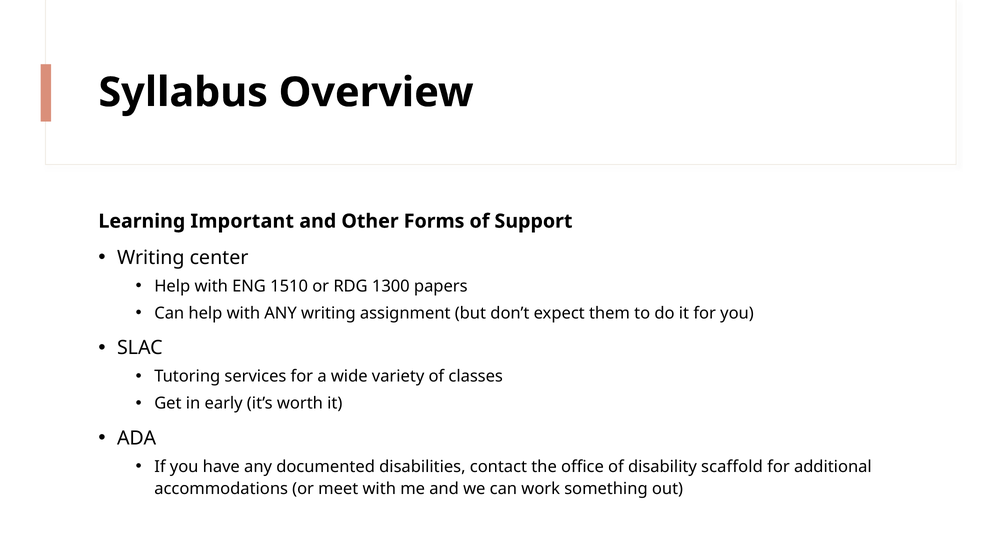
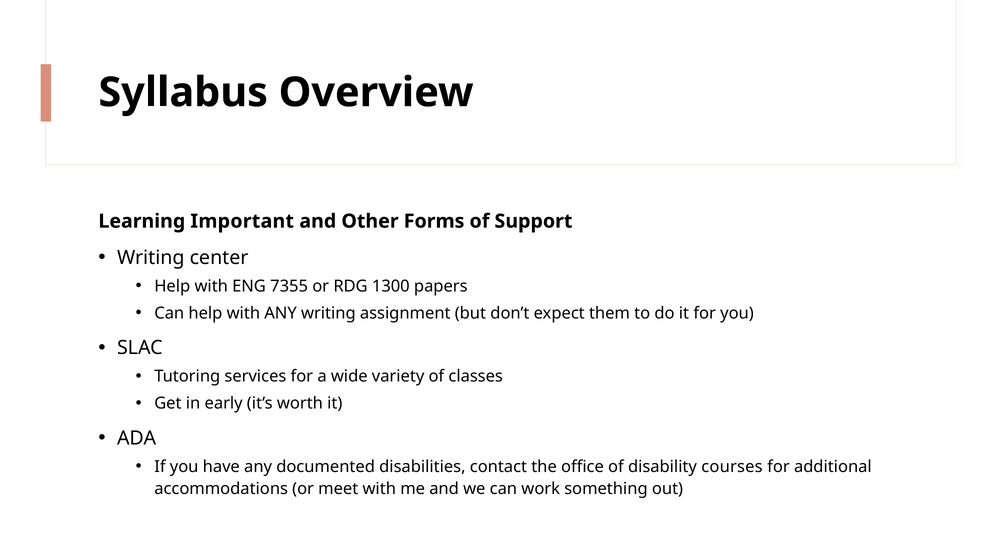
1510: 1510 -> 7355
scaffold: scaffold -> courses
